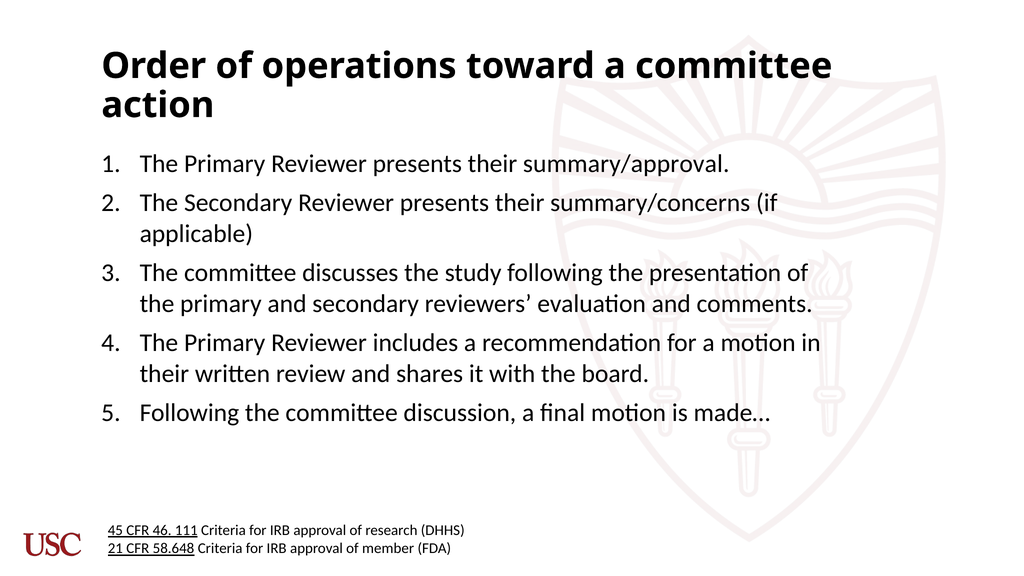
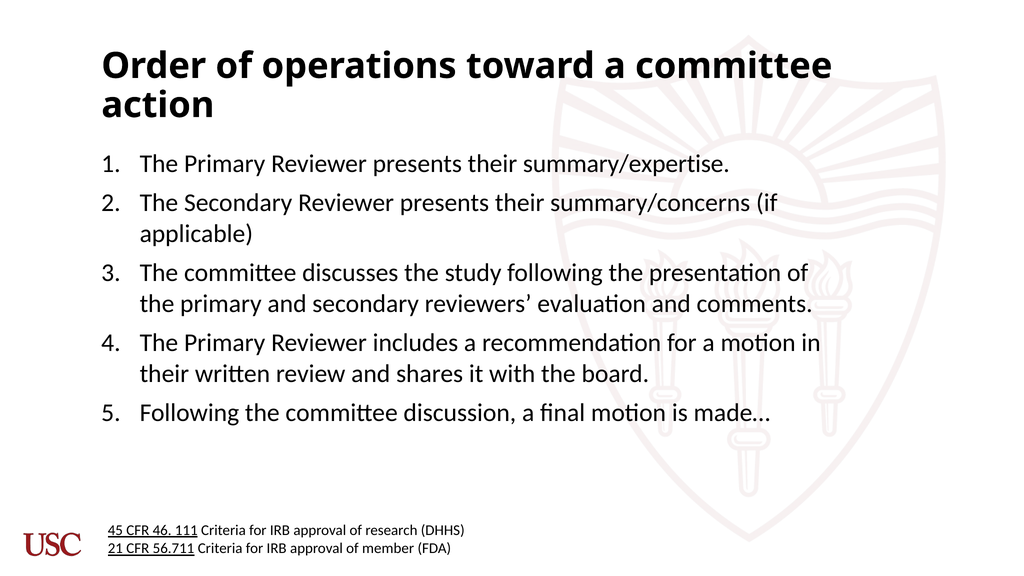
summary/approval: summary/approval -> summary/expertise
58.648: 58.648 -> 56.711
